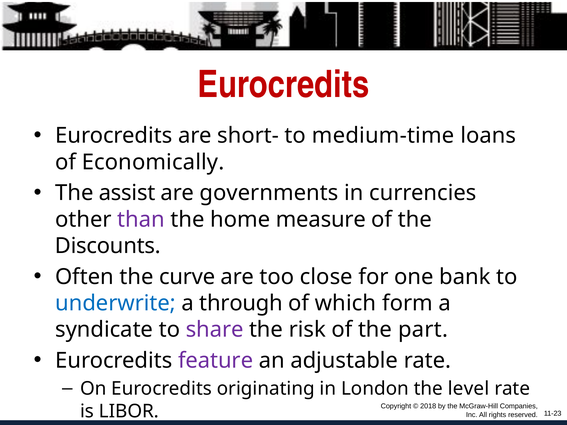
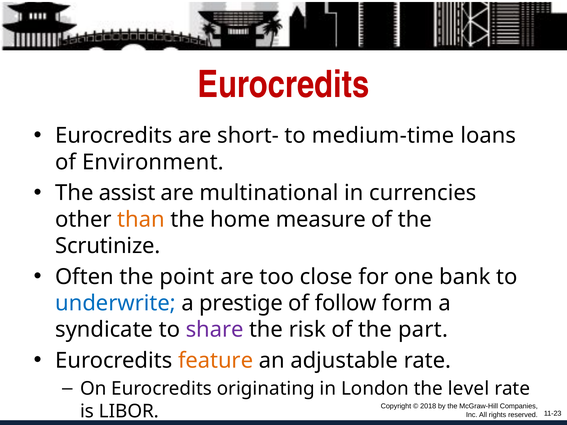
Economically: Economically -> Environment
governments: governments -> multinational
than colour: purple -> orange
Discounts: Discounts -> Scrutinize
curve: curve -> point
through: through -> prestige
which: which -> follow
feature colour: purple -> orange
